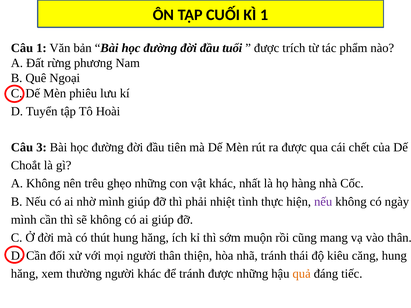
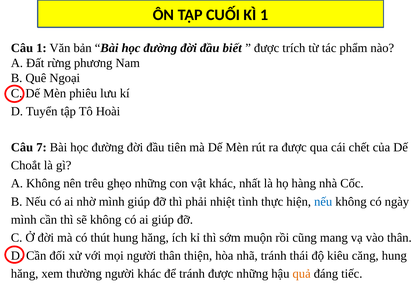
tuổi: tuổi -> biết
3: 3 -> 7
nếu at (323, 202) colour: purple -> blue
